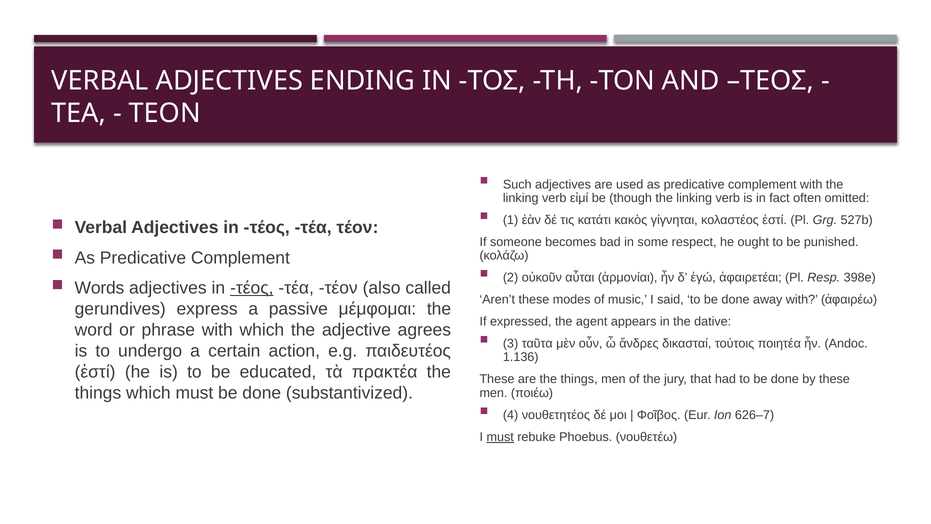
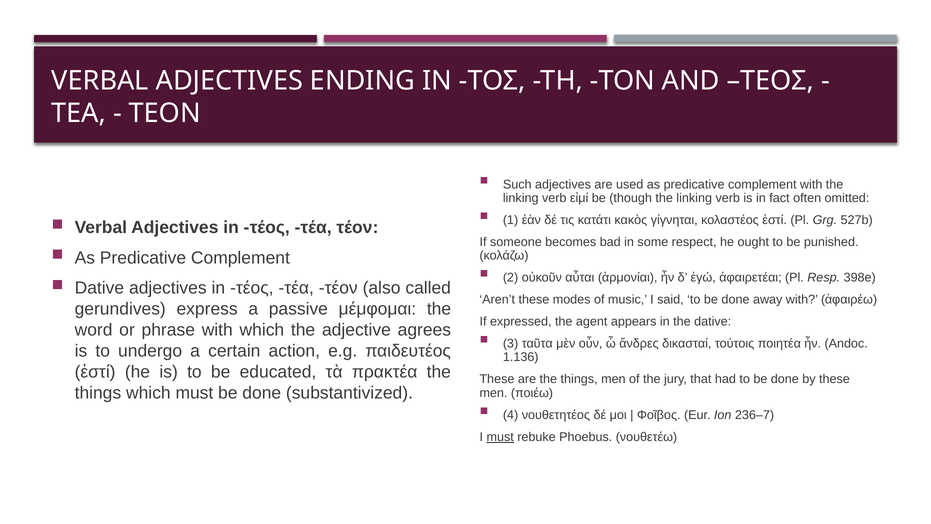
Words at (99, 288): Words -> Dative
τέος at (252, 288) underline: present -> none
626–7: 626–7 -> 236–7
